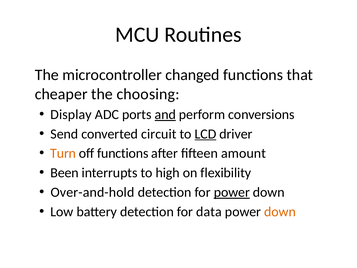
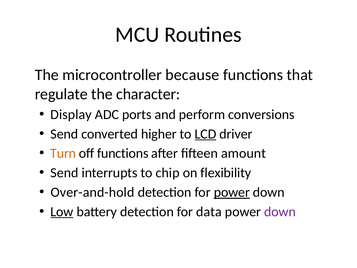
changed: changed -> because
cheaper: cheaper -> regulate
choosing: choosing -> character
and underline: present -> none
circuit: circuit -> higher
Been at (65, 173): Been -> Send
high: high -> chip
Low underline: none -> present
down at (280, 211) colour: orange -> purple
